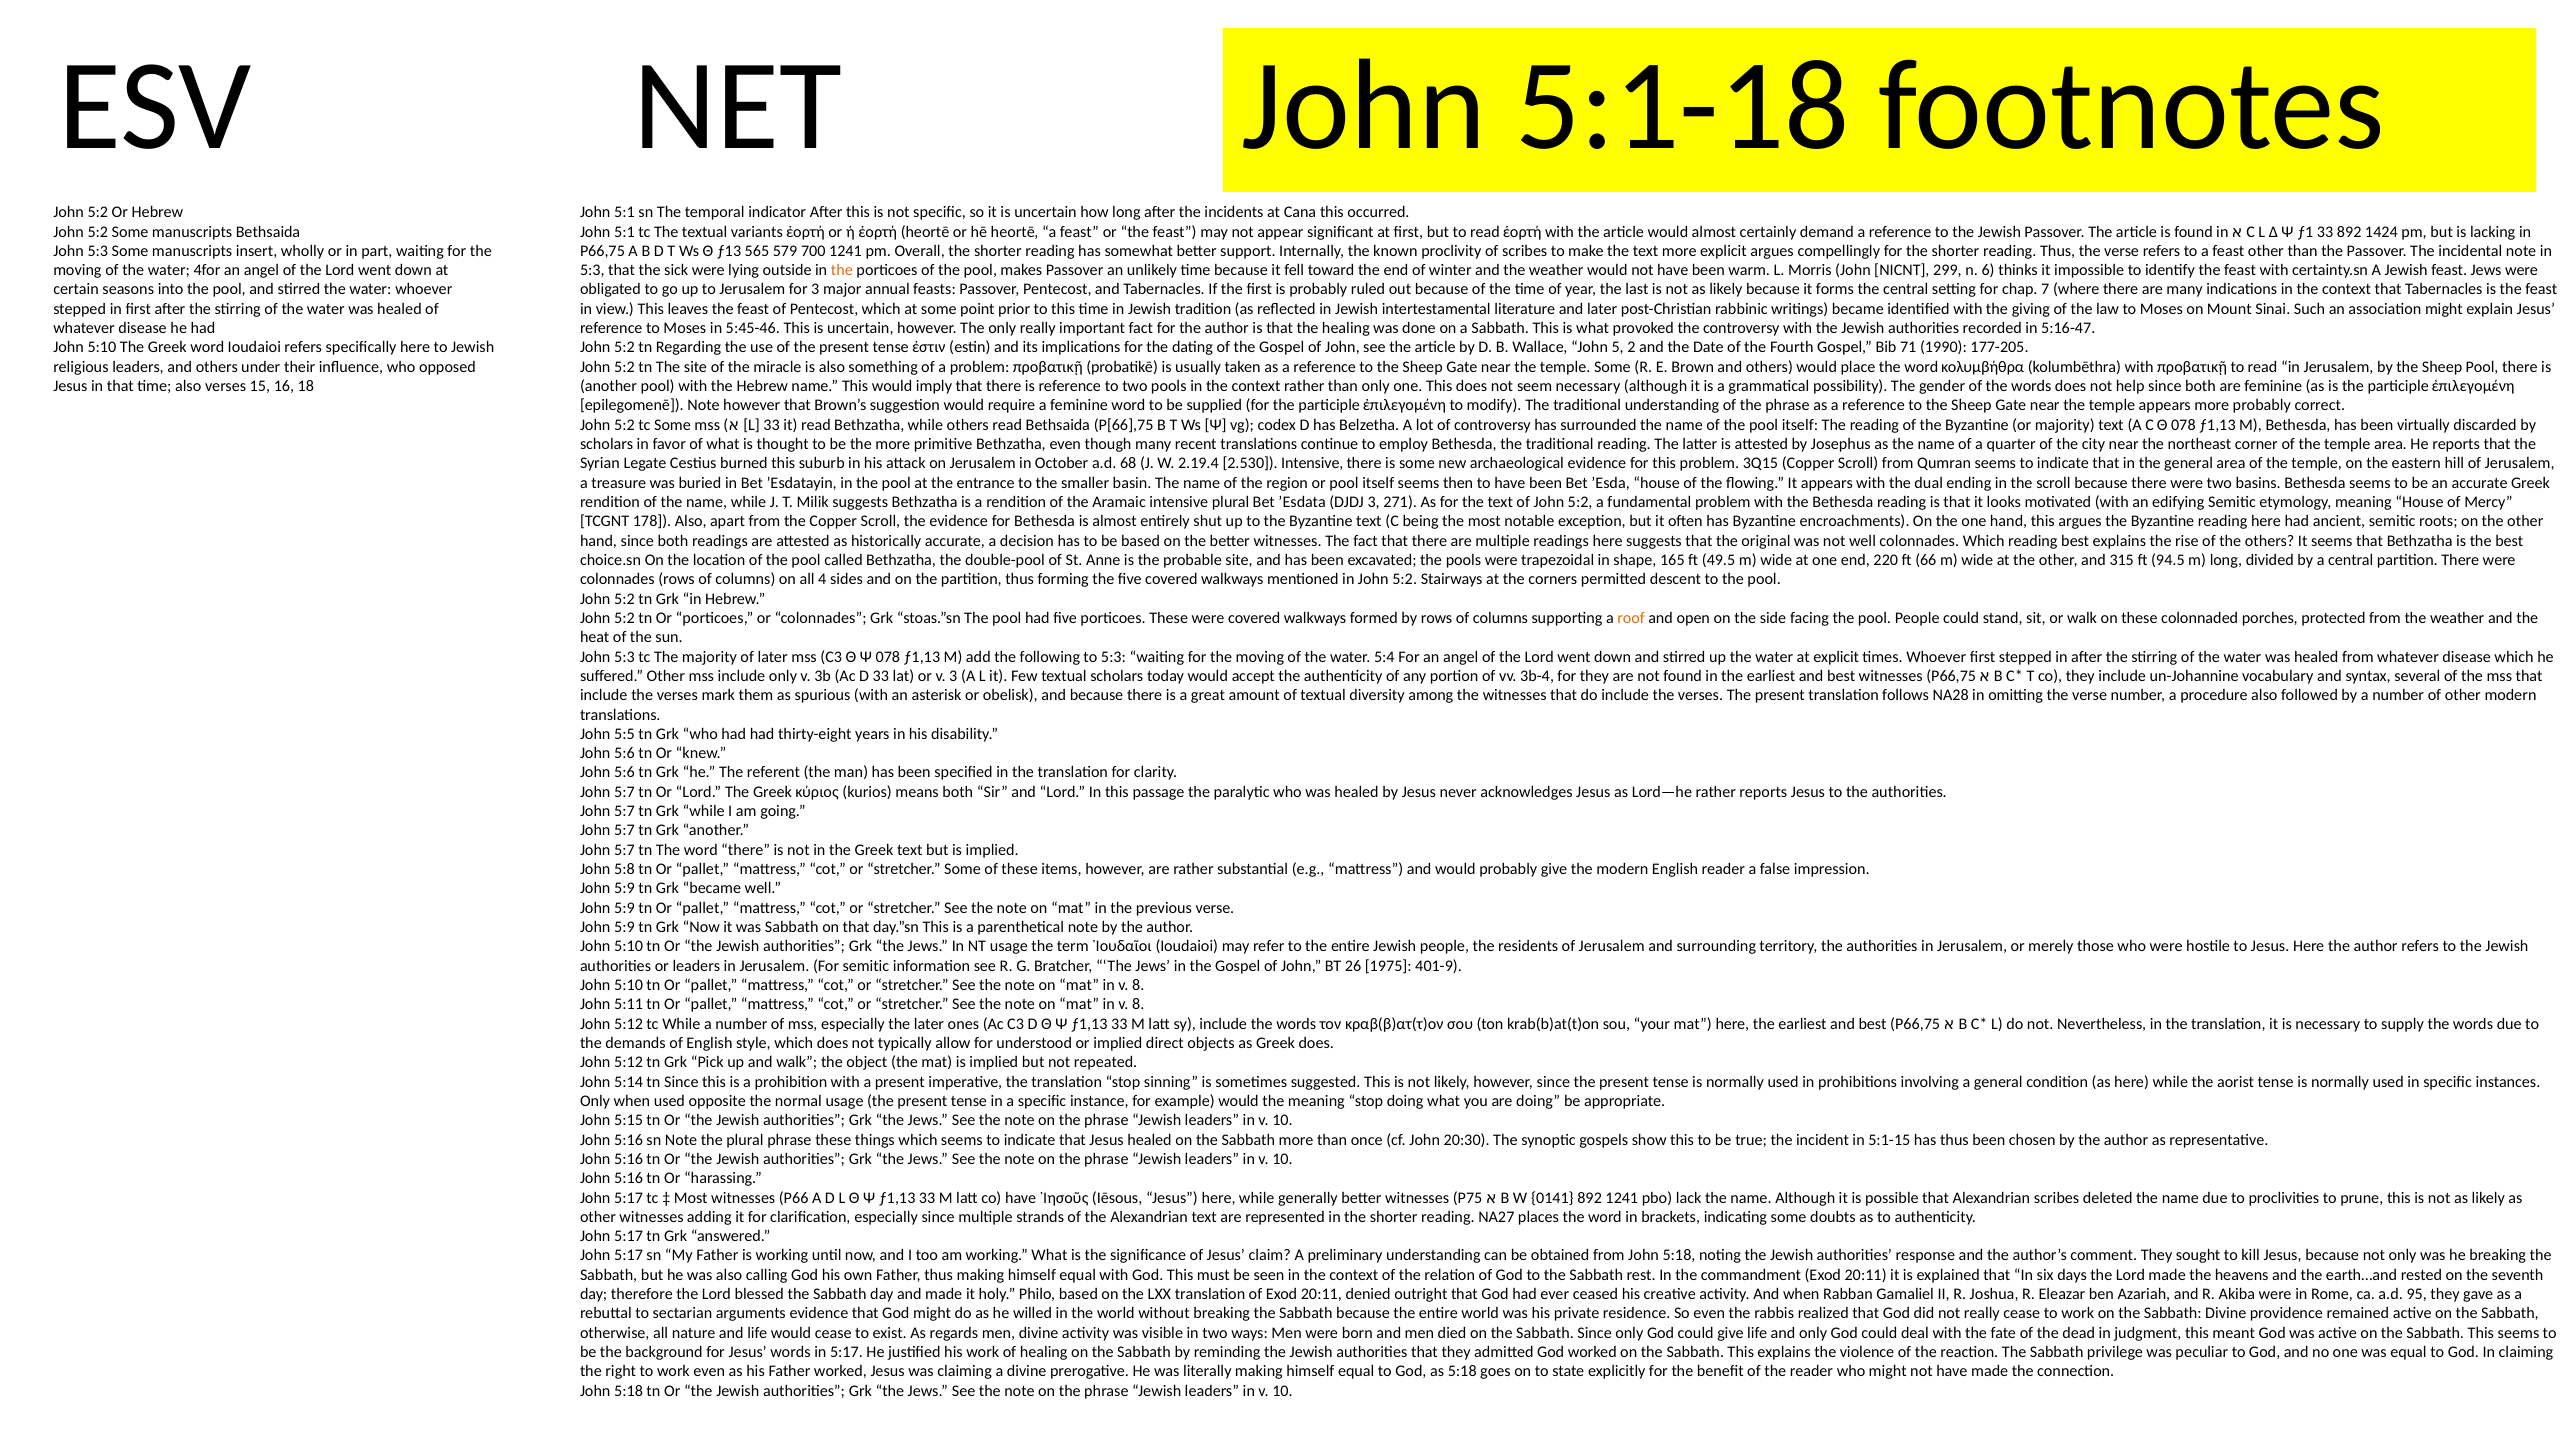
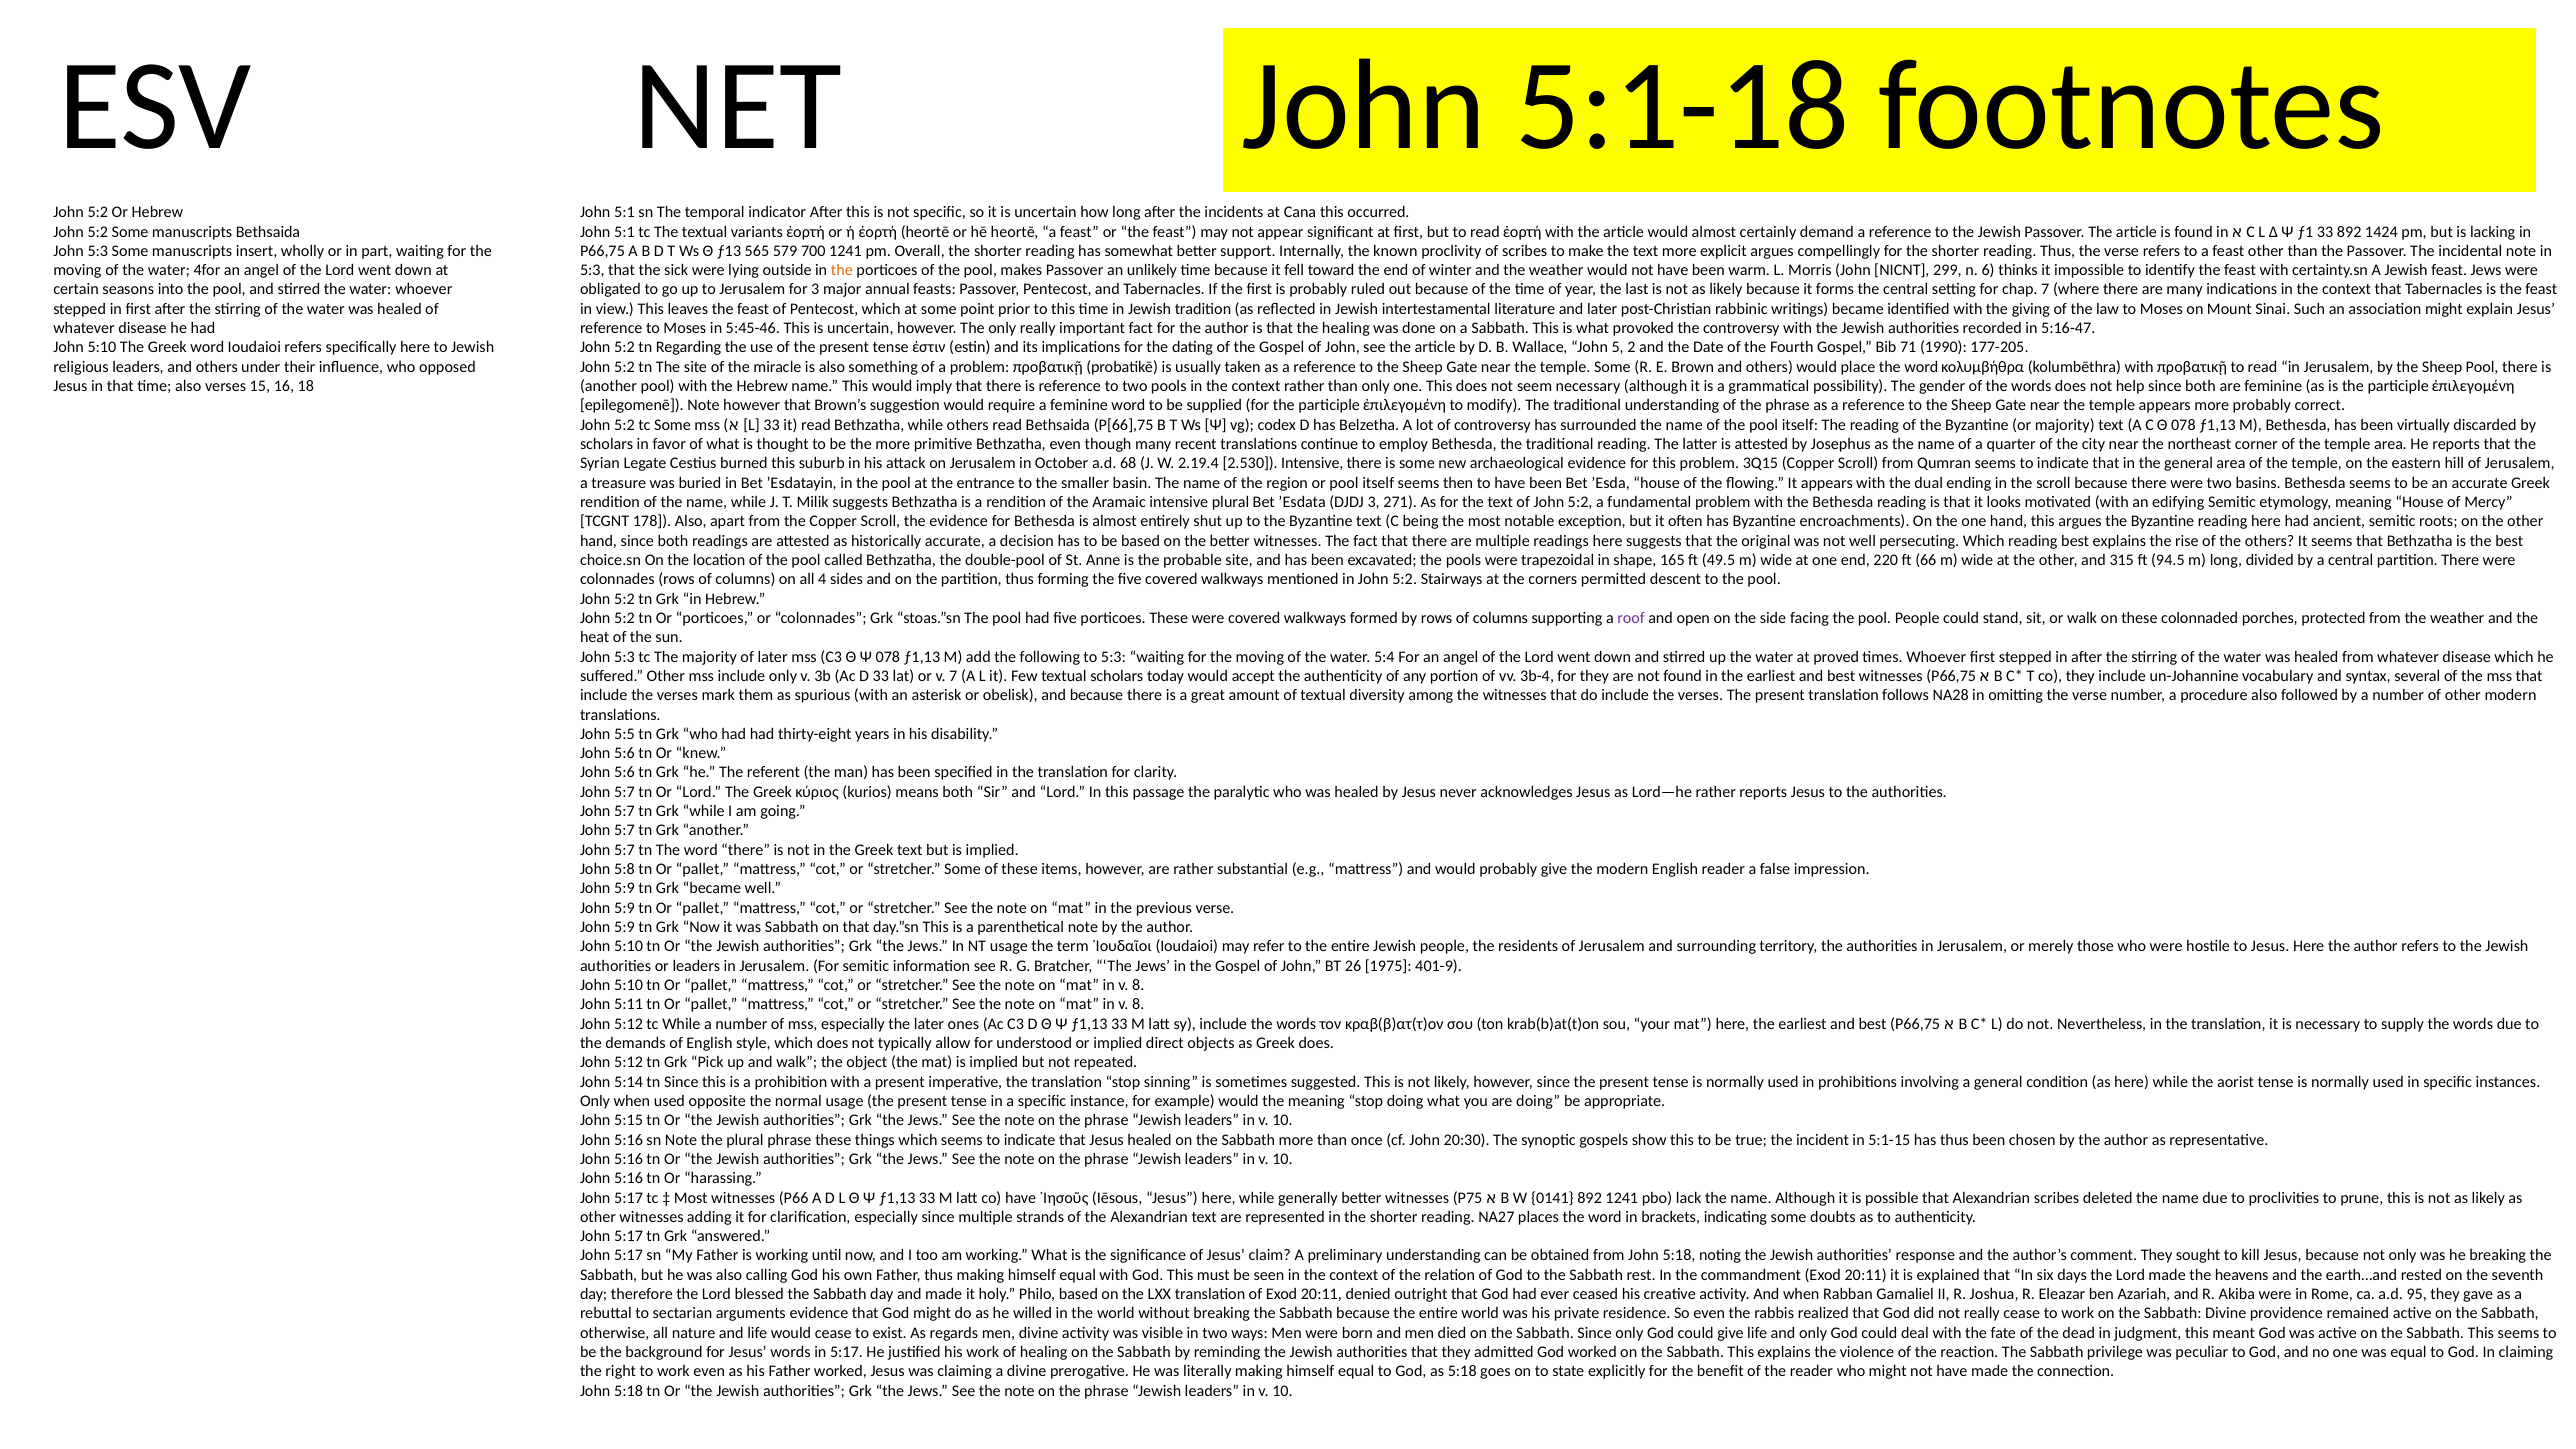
well colonnades: colonnades -> persecuting
roof colour: orange -> purple
at explicit: explicit -> proved
v 3: 3 -> 7
